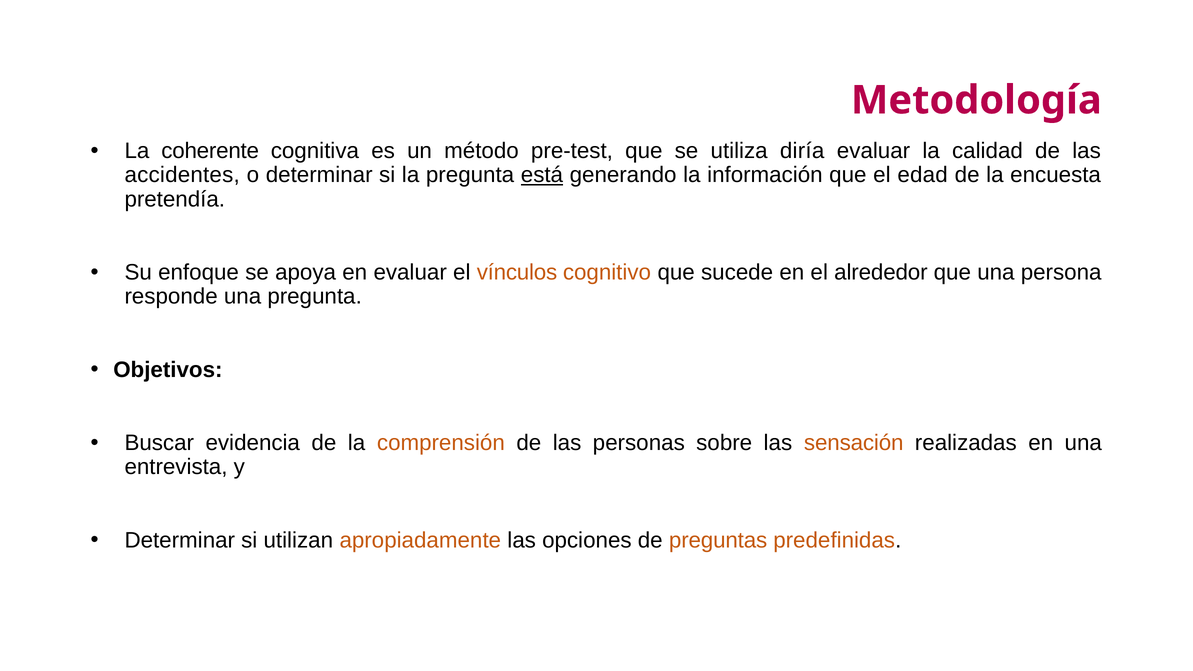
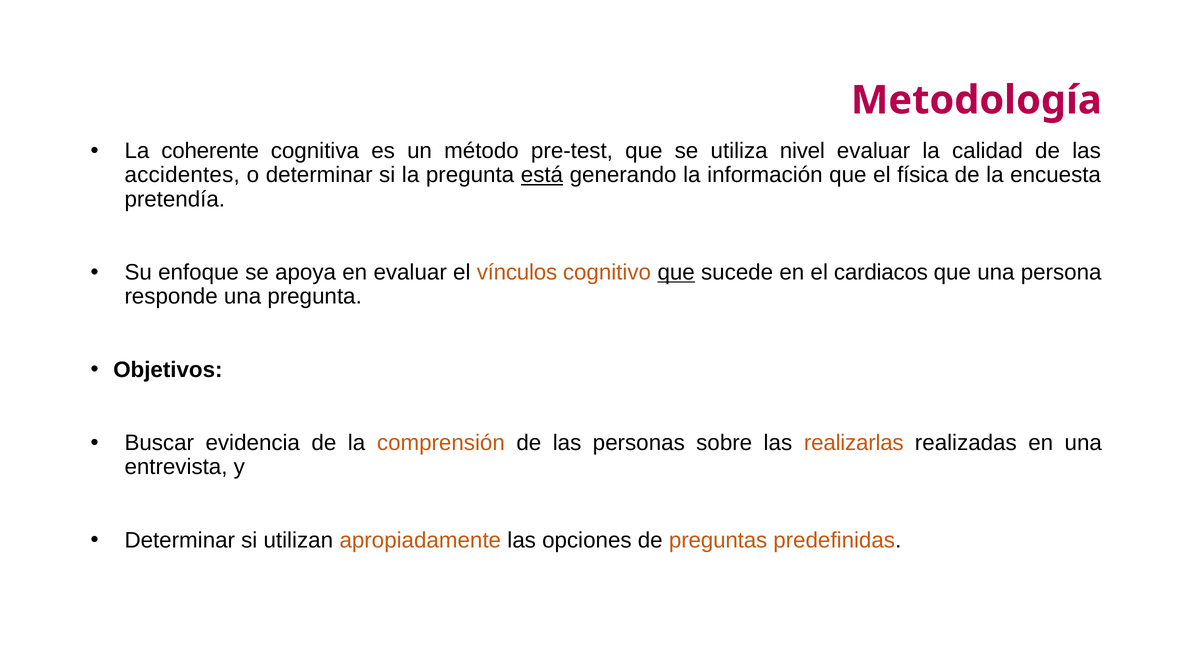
diría: diría -> nivel
edad: edad -> física
que at (676, 272) underline: none -> present
alrededor: alrededor -> cardiacos
sensación: sensación -> realizarlas
